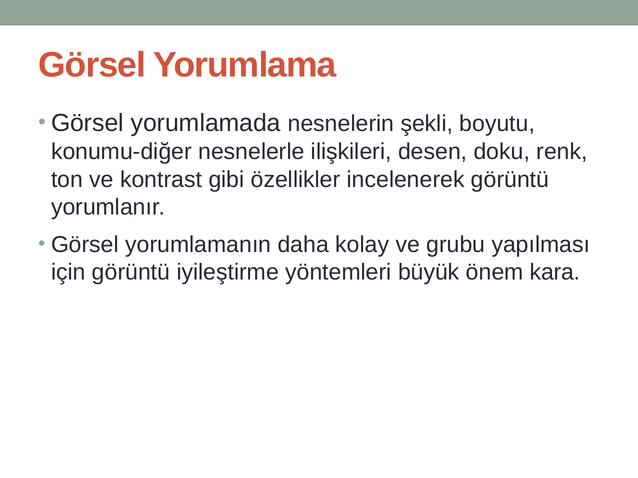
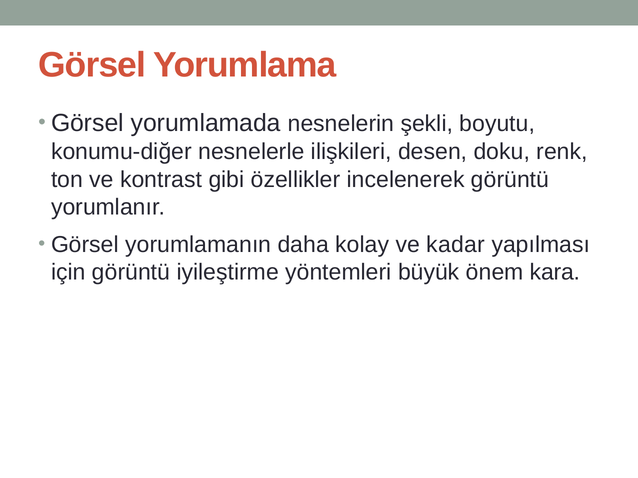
grubu: grubu -> kadar
